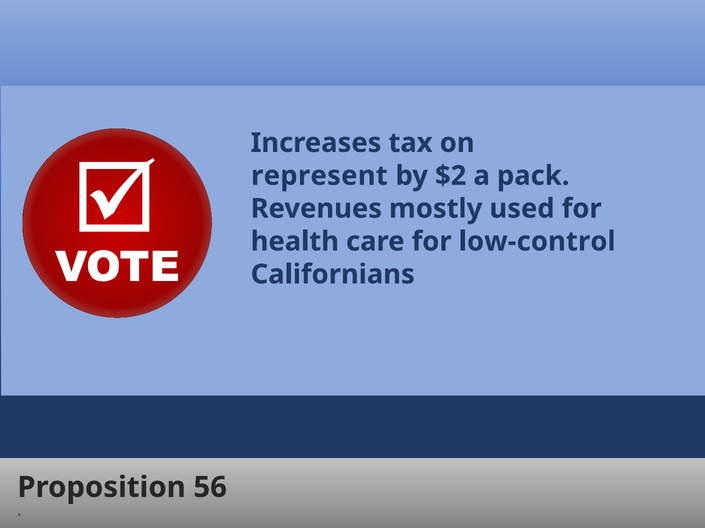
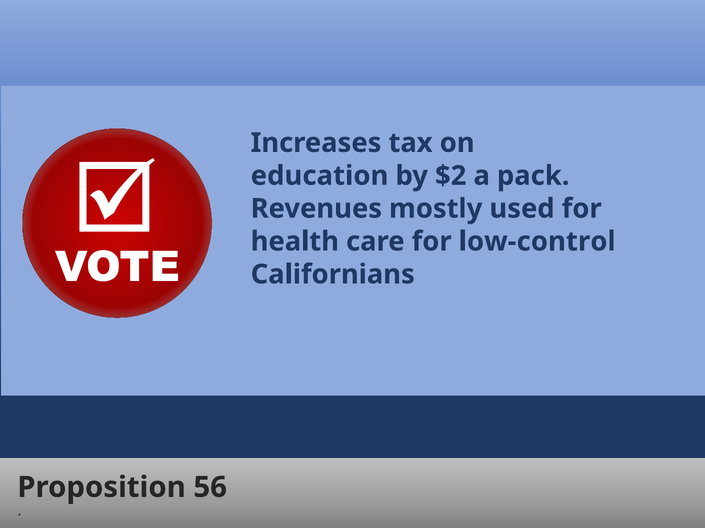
represent: represent -> education
